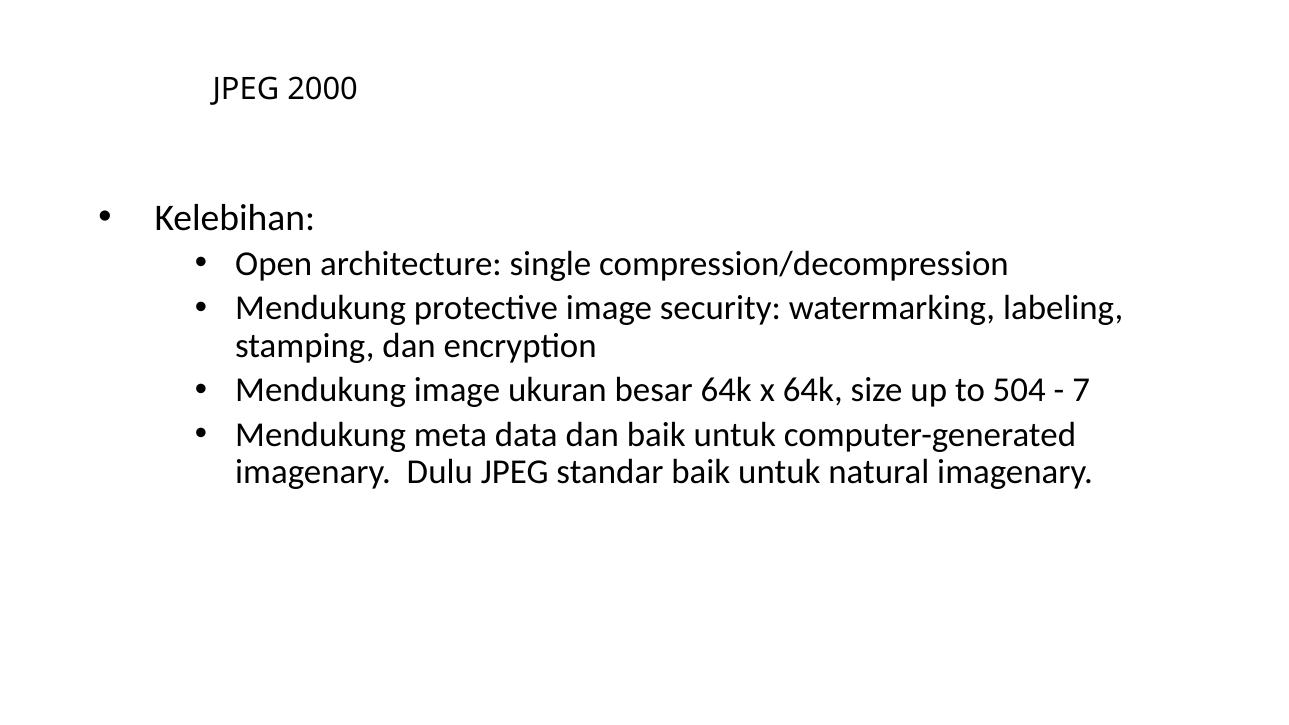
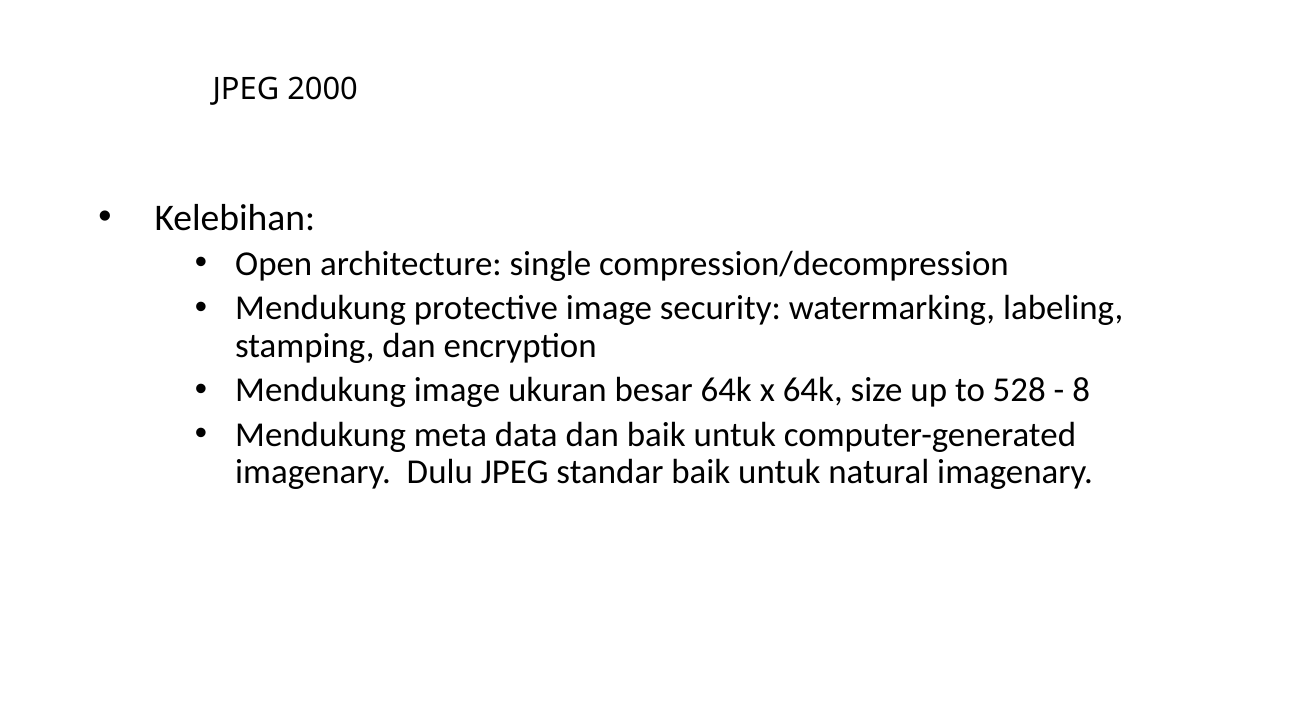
504: 504 -> 528
7: 7 -> 8
